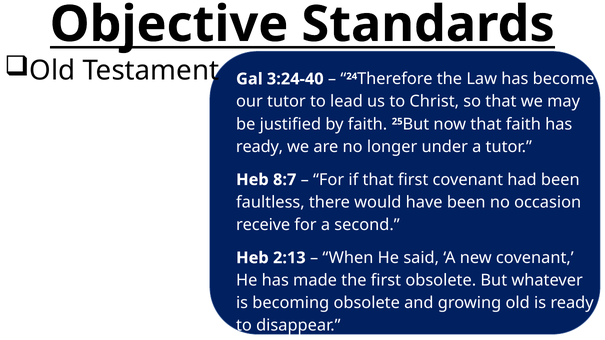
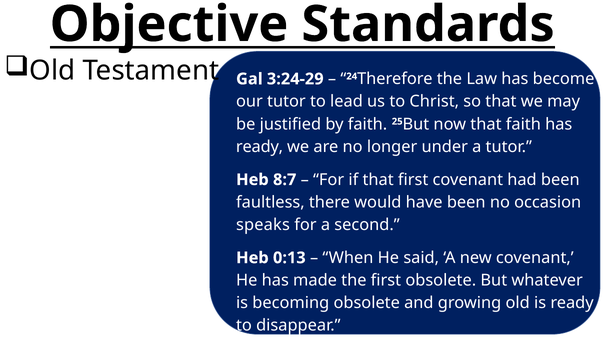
3:24-40: 3:24-40 -> 3:24-29
receive: receive -> speaks
2:13: 2:13 -> 0:13
